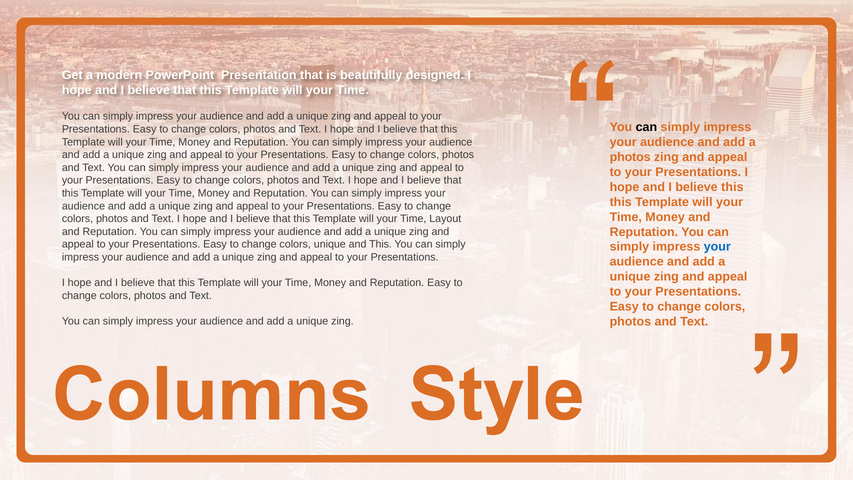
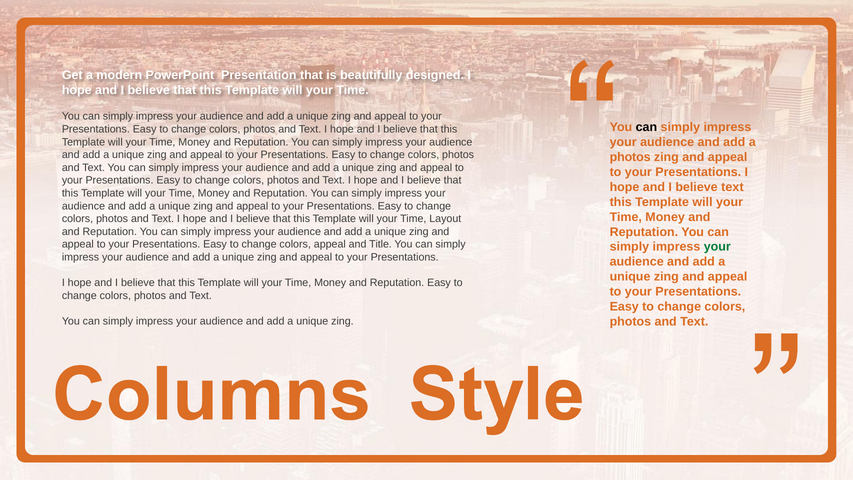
believe this: this -> text
colors unique: unique -> appeal
and This: This -> Title
your at (717, 247) colour: blue -> green
